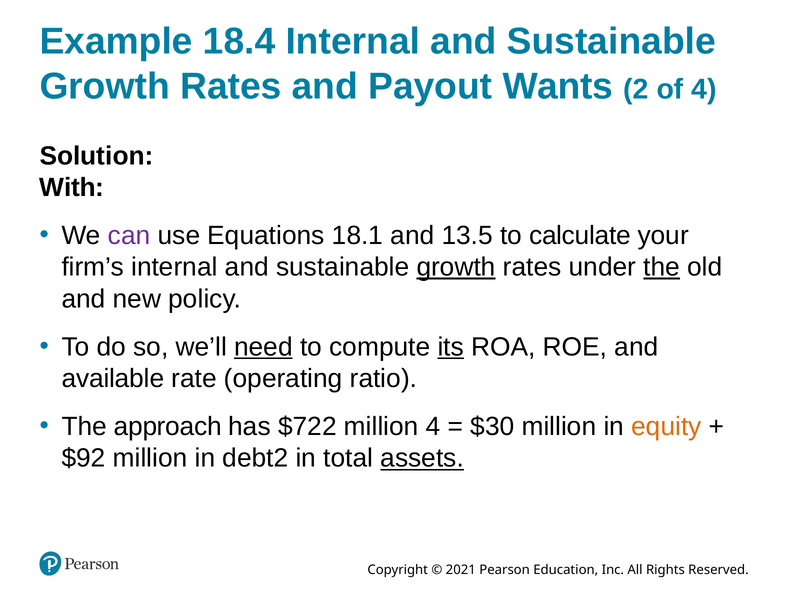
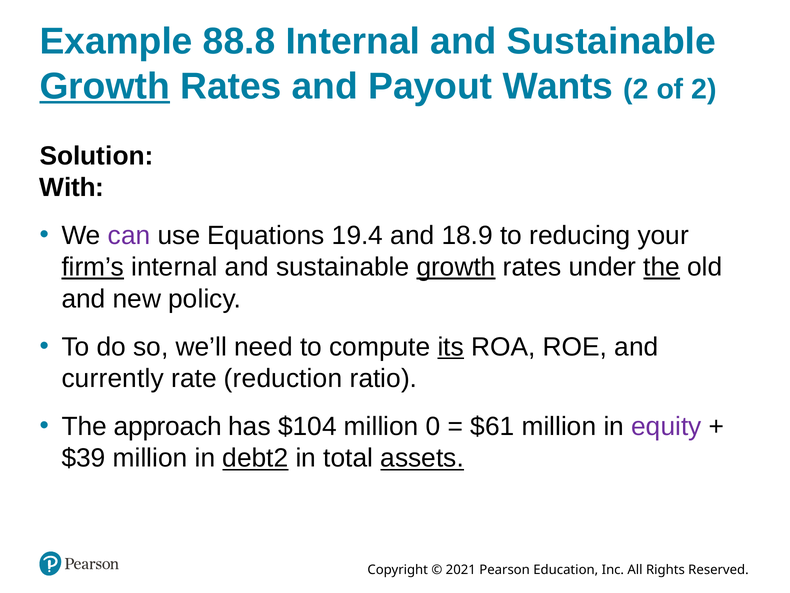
18.4: 18.4 -> 88.8
Growth at (105, 86) underline: none -> present
of 4: 4 -> 2
18.1: 18.1 -> 19.4
13.5: 13.5 -> 18.9
calculate: calculate -> reducing
firm’s underline: none -> present
need underline: present -> none
available: available -> currently
operating: operating -> reduction
$722: $722 -> $104
million 4: 4 -> 0
$30: $30 -> $61
equity colour: orange -> purple
$92: $92 -> $39
debt2 underline: none -> present
